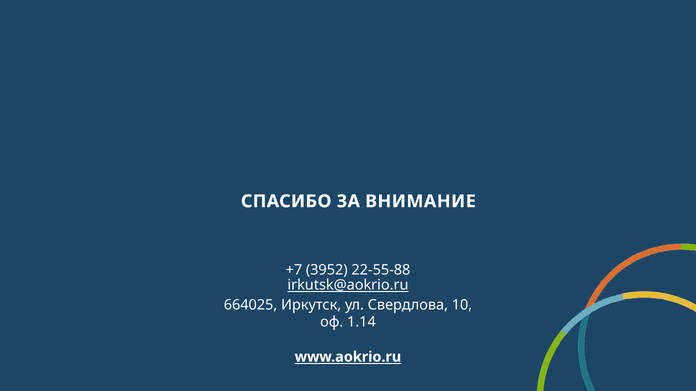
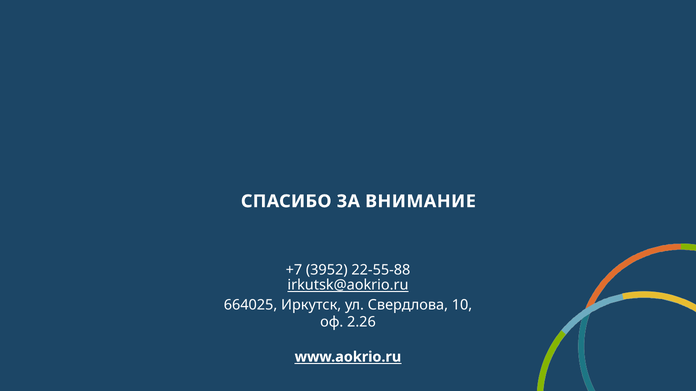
1.14: 1.14 -> 2.26
